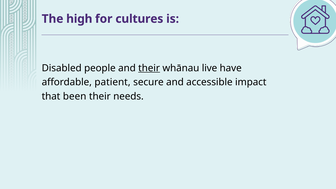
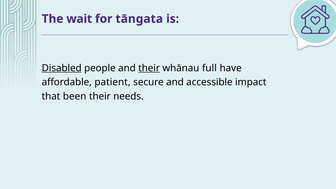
high: high -> wait
cultures: cultures -> tāngata
Disabled underline: none -> present
live: live -> full
